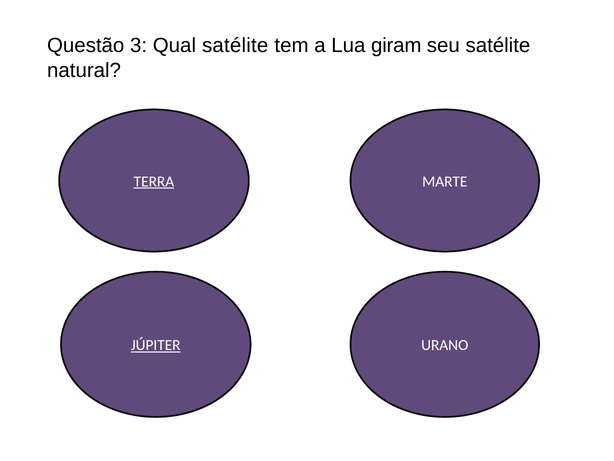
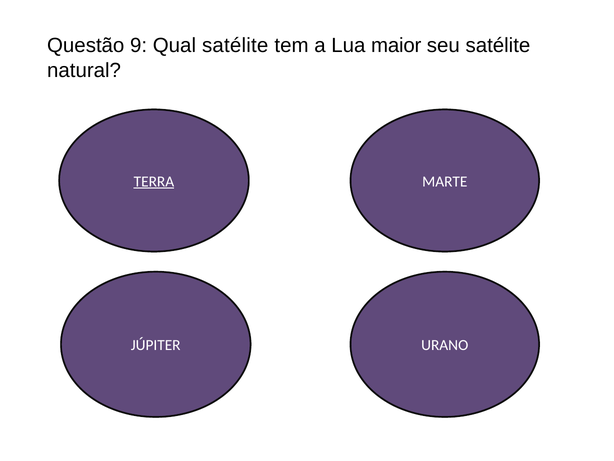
3: 3 -> 9
giram: giram -> maior
JÚPITER underline: present -> none
